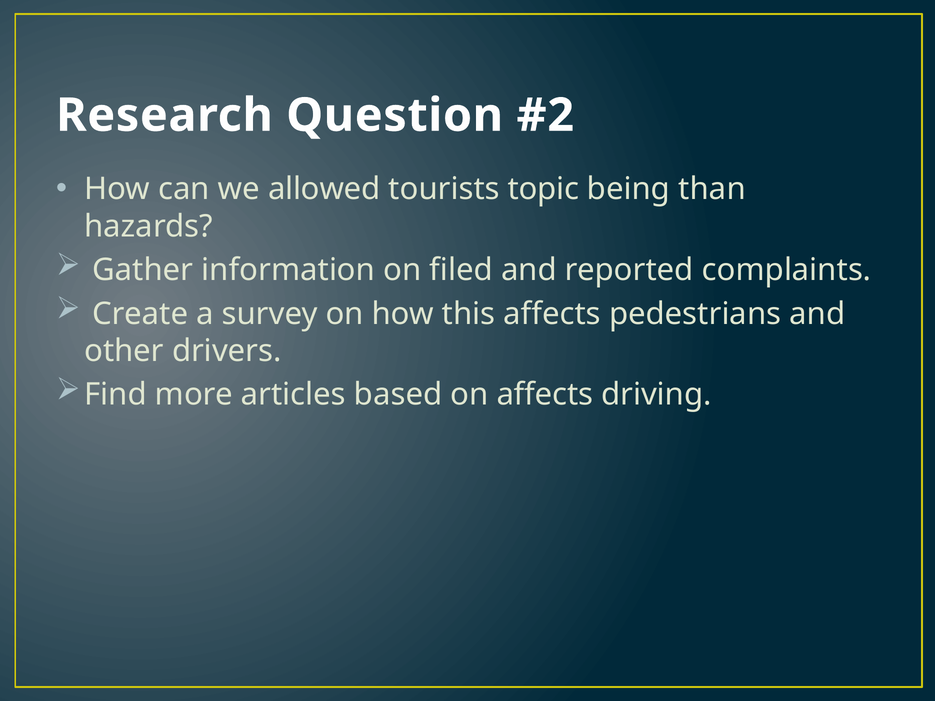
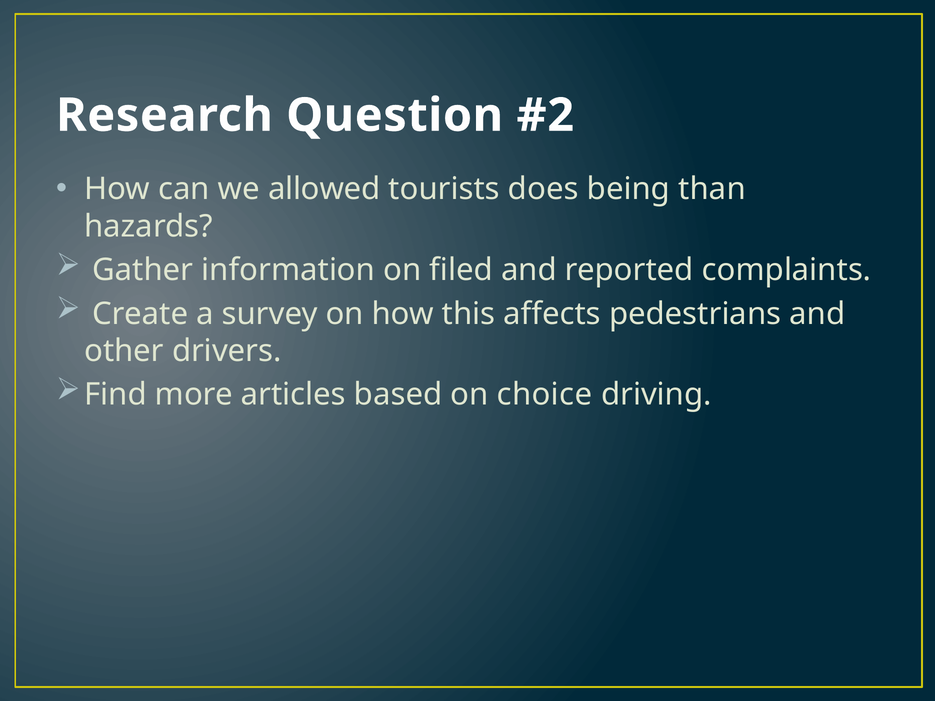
topic: topic -> does
on affects: affects -> choice
